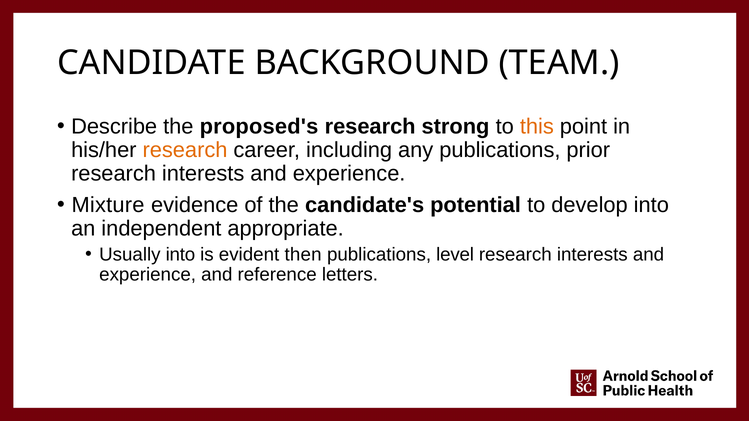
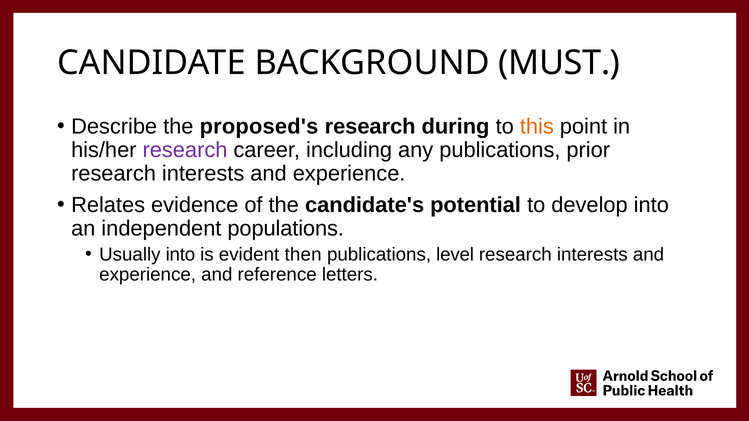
TEAM: TEAM -> MUST
strong: strong -> during
research at (185, 150) colour: orange -> purple
Mixture: Mixture -> Relates
appropriate: appropriate -> populations
